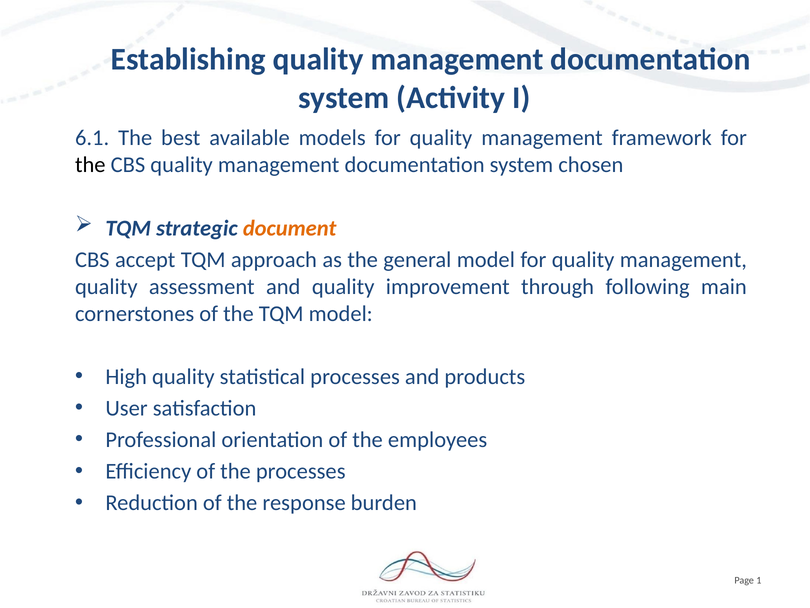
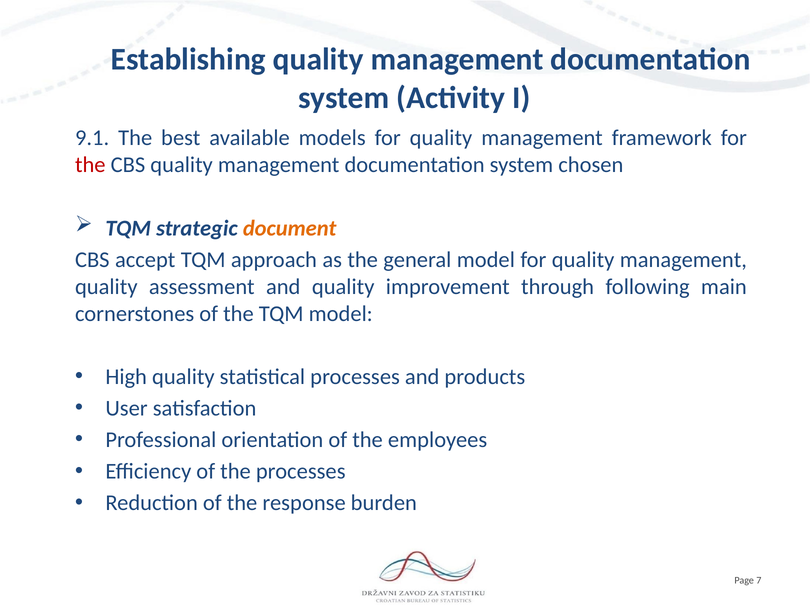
6.1: 6.1 -> 9.1
the at (90, 165) colour: black -> red
1: 1 -> 7
